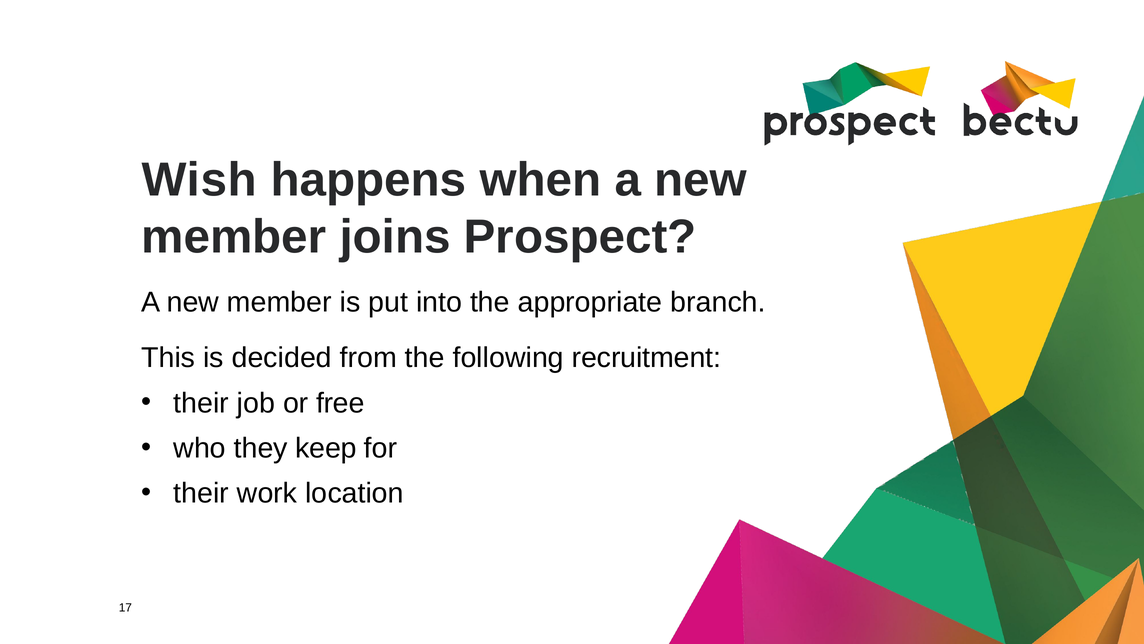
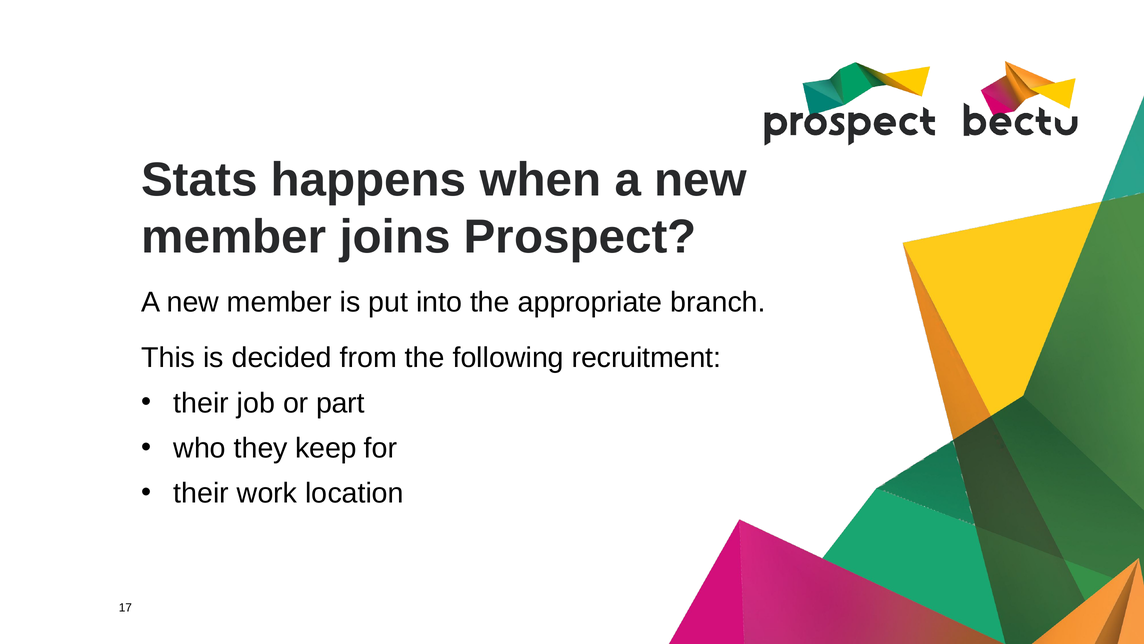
Wish: Wish -> Stats
free: free -> part
